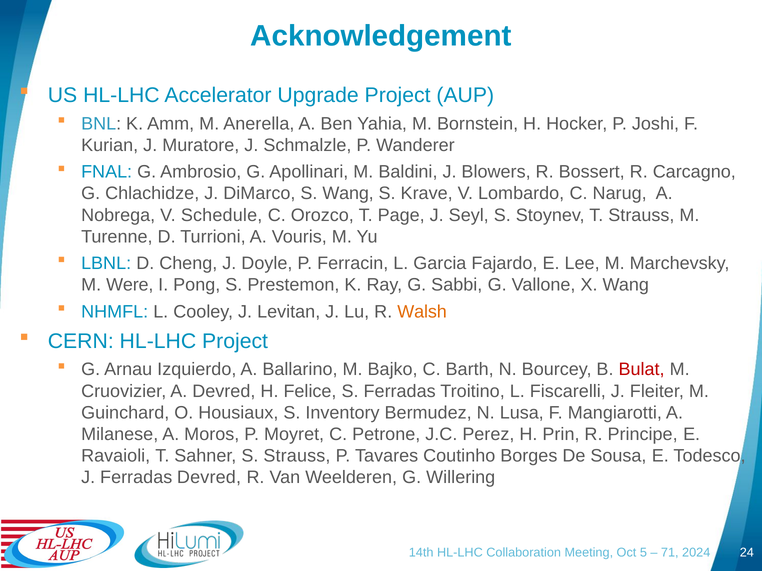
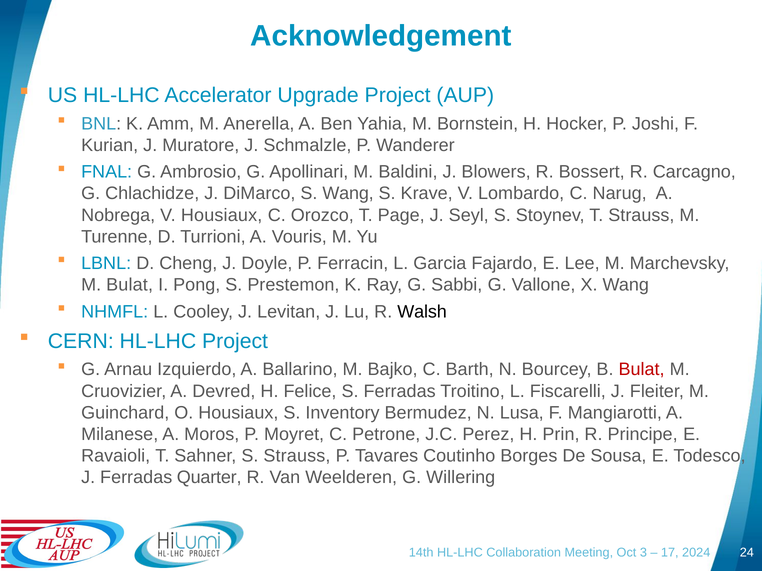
V Schedule: Schedule -> Housiaux
M Were: Were -> Bulat
Walsh colour: orange -> black
Ferradas Devred: Devred -> Quarter
5: 5 -> 3
71: 71 -> 17
